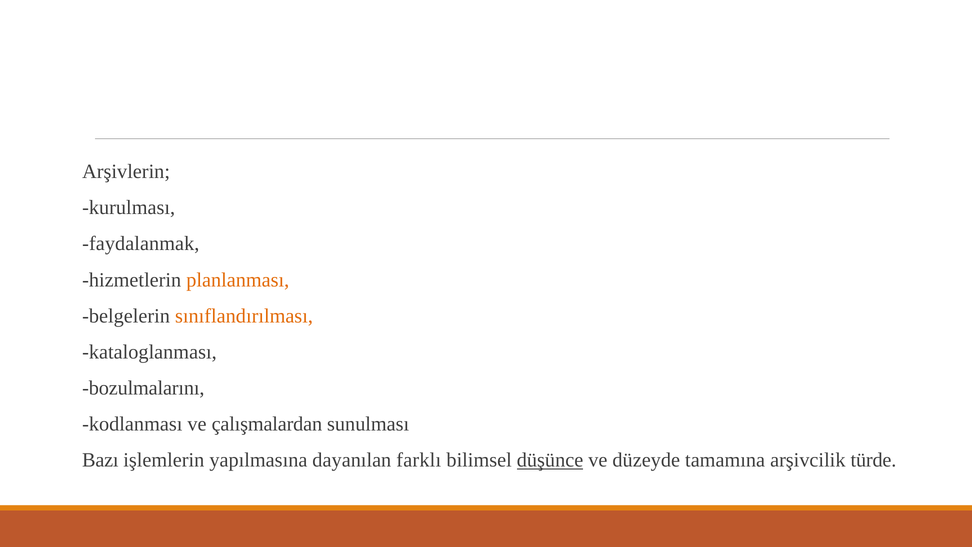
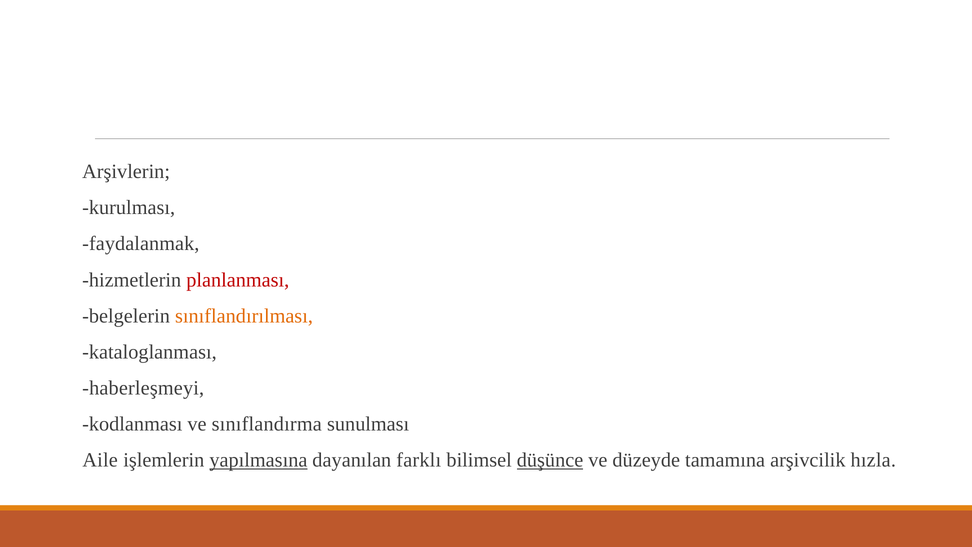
planlanması colour: orange -> red
bozulmalarını: bozulmalarını -> haberleşmeyi
çalışmalardan: çalışmalardan -> sınıflandırma
Bazı: Bazı -> Aile
yapılmasına underline: none -> present
türde: türde -> hızla
